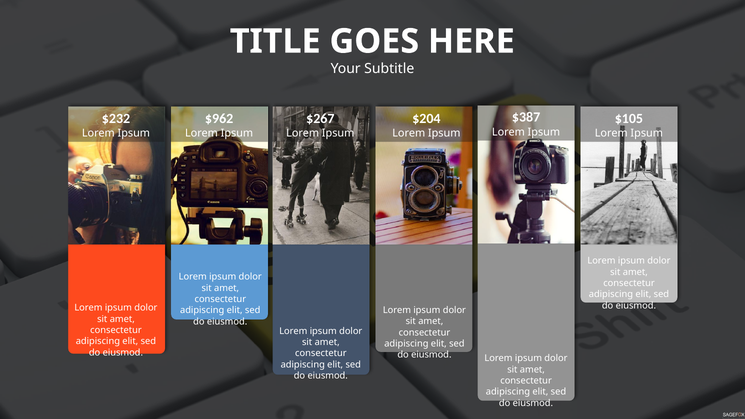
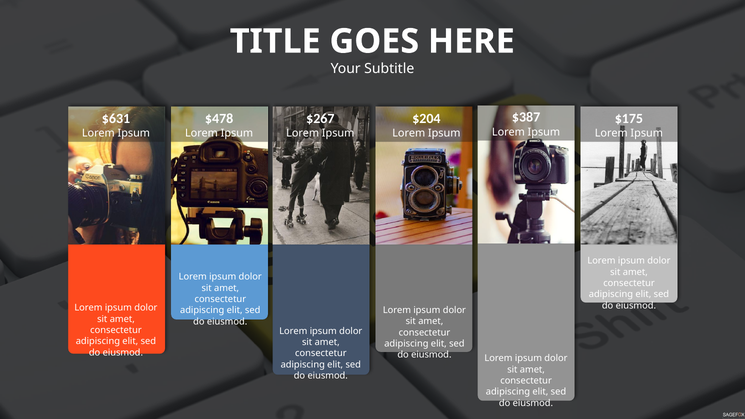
$232: $232 -> $631
$962: $962 -> $478
$105: $105 -> $175
